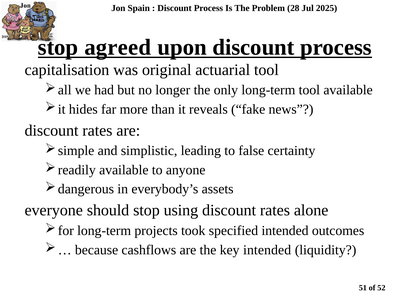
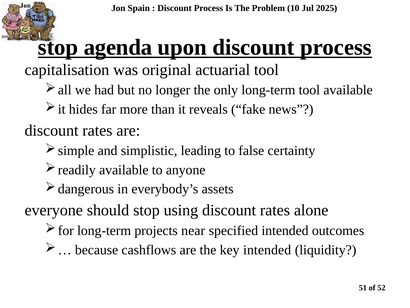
28: 28 -> 10
agreed: agreed -> agenda
took: took -> near
